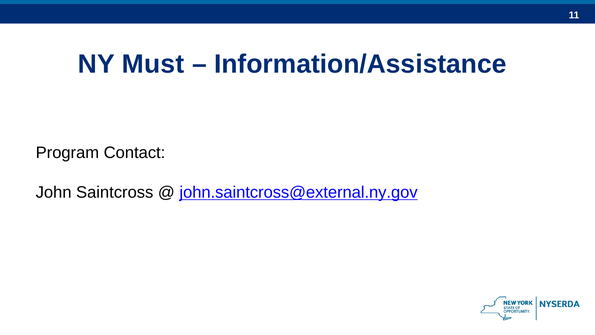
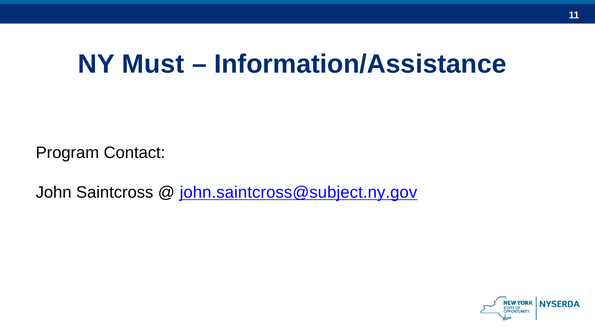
john.saintcross@external.ny.gov: john.saintcross@external.ny.gov -> john.saintcross@subject.ny.gov
